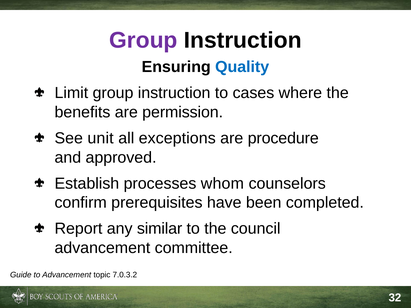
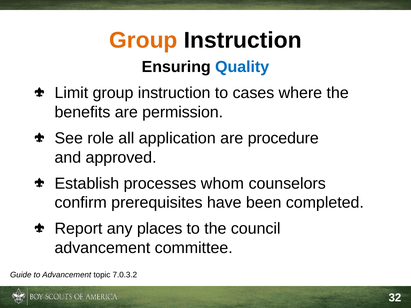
Group at (143, 40) colour: purple -> orange
unit: unit -> role
exceptions: exceptions -> application
similar: similar -> places
